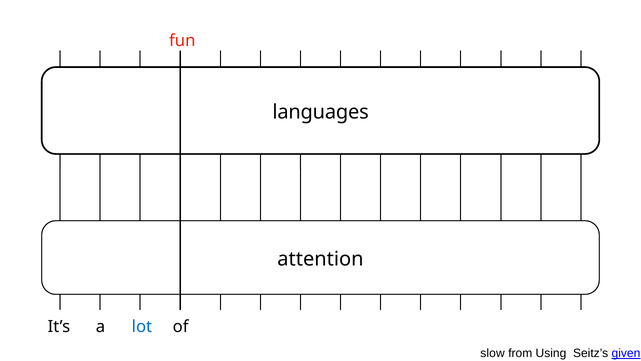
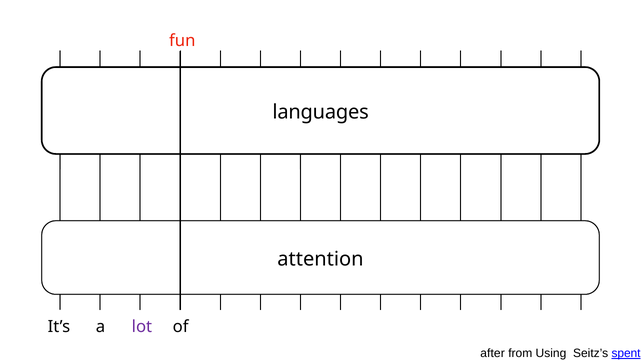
lot colour: blue -> purple
slow: slow -> after
given: given -> spent
